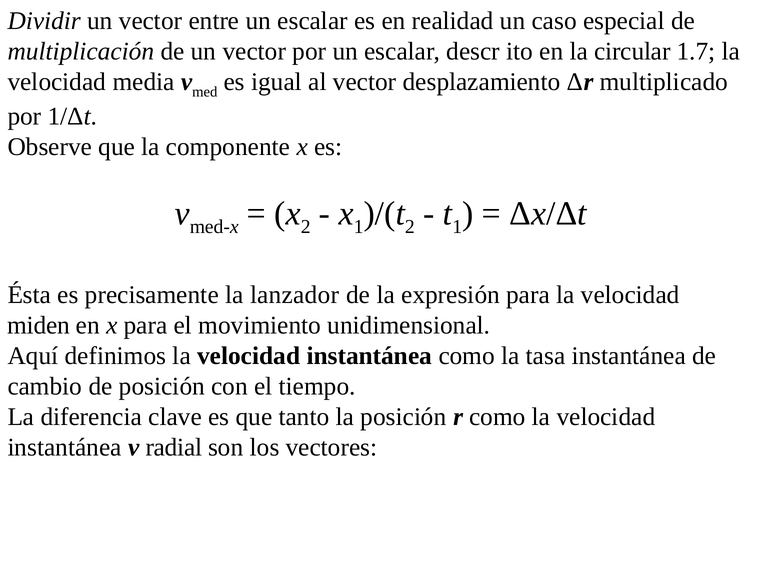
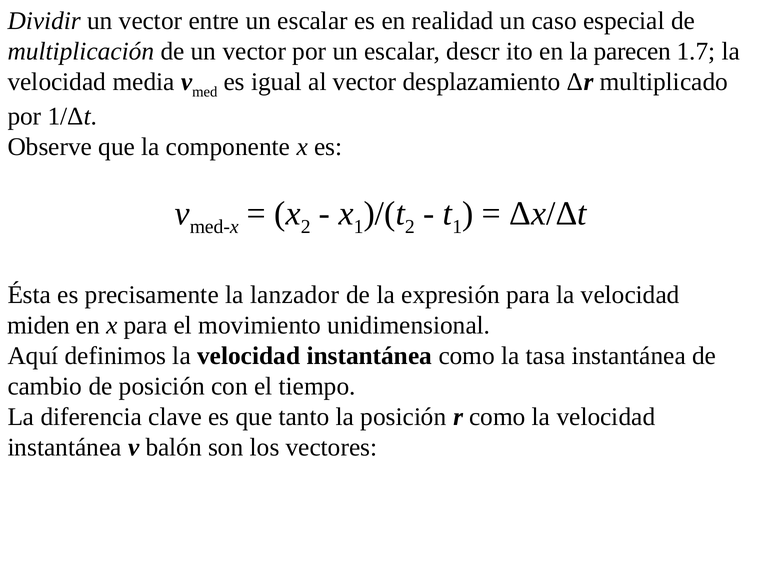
circular: circular -> parecen
radial: radial -> balón
